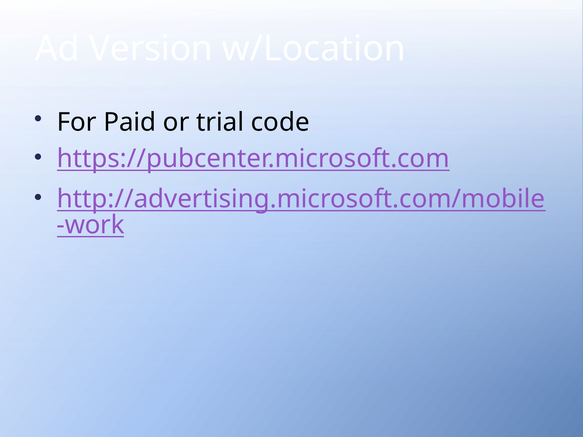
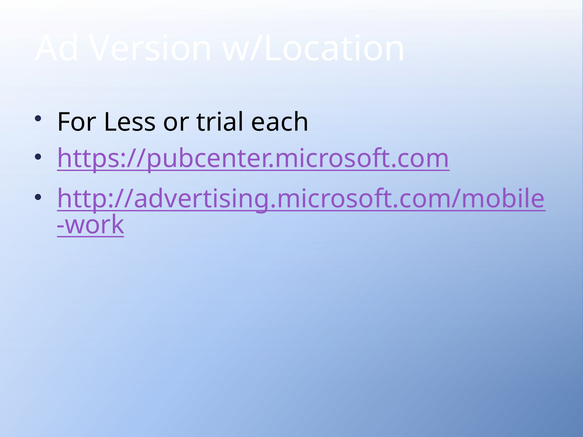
Paid: Paid -> Less
code: code -> each
